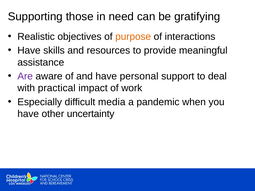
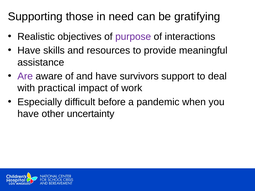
purpose colour: orange -> purple
personal: personal -> survivors
media: media -> before
